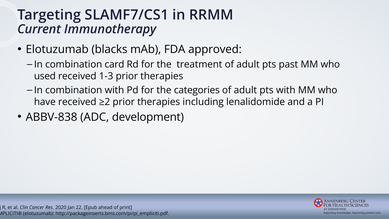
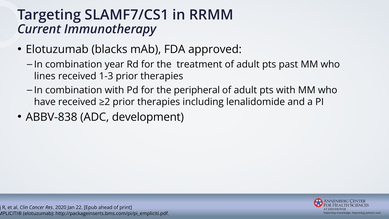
card: card -> year
used: used -> lines
categories: categories -> peripheral
